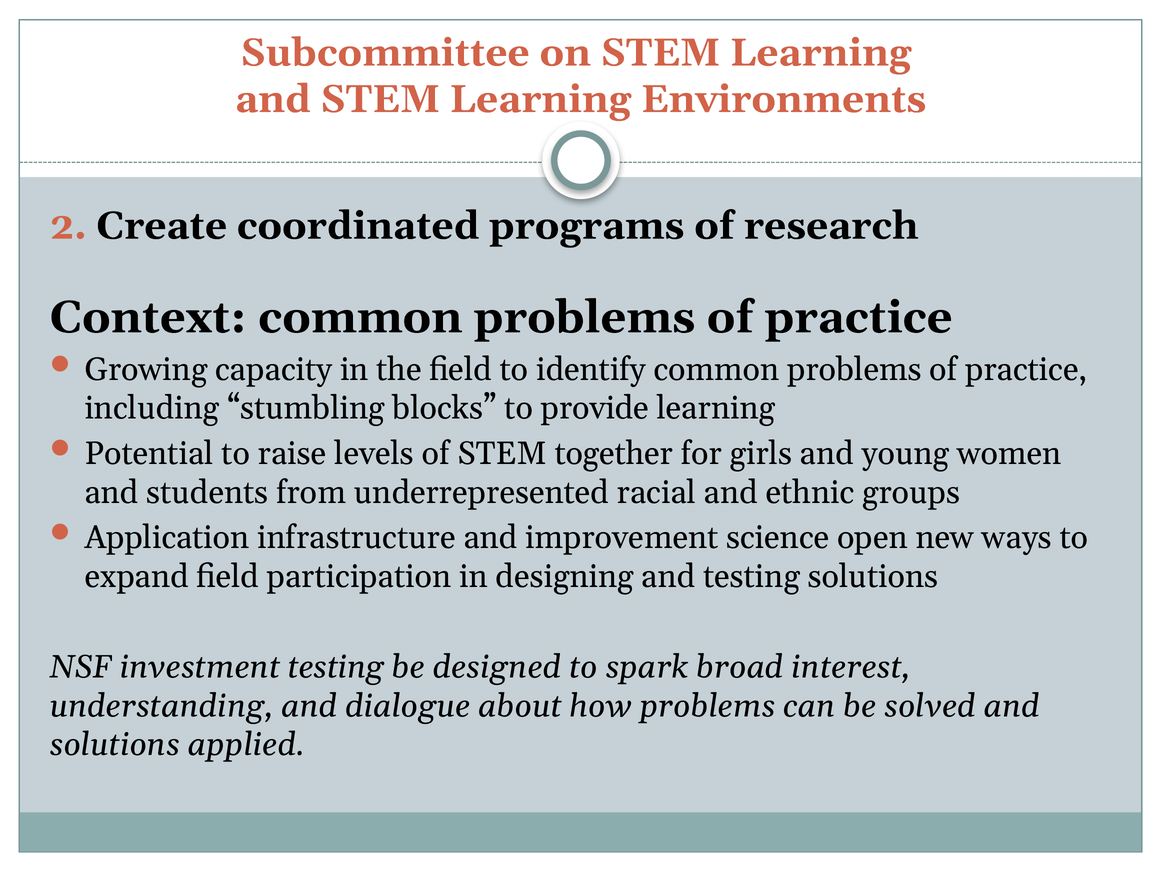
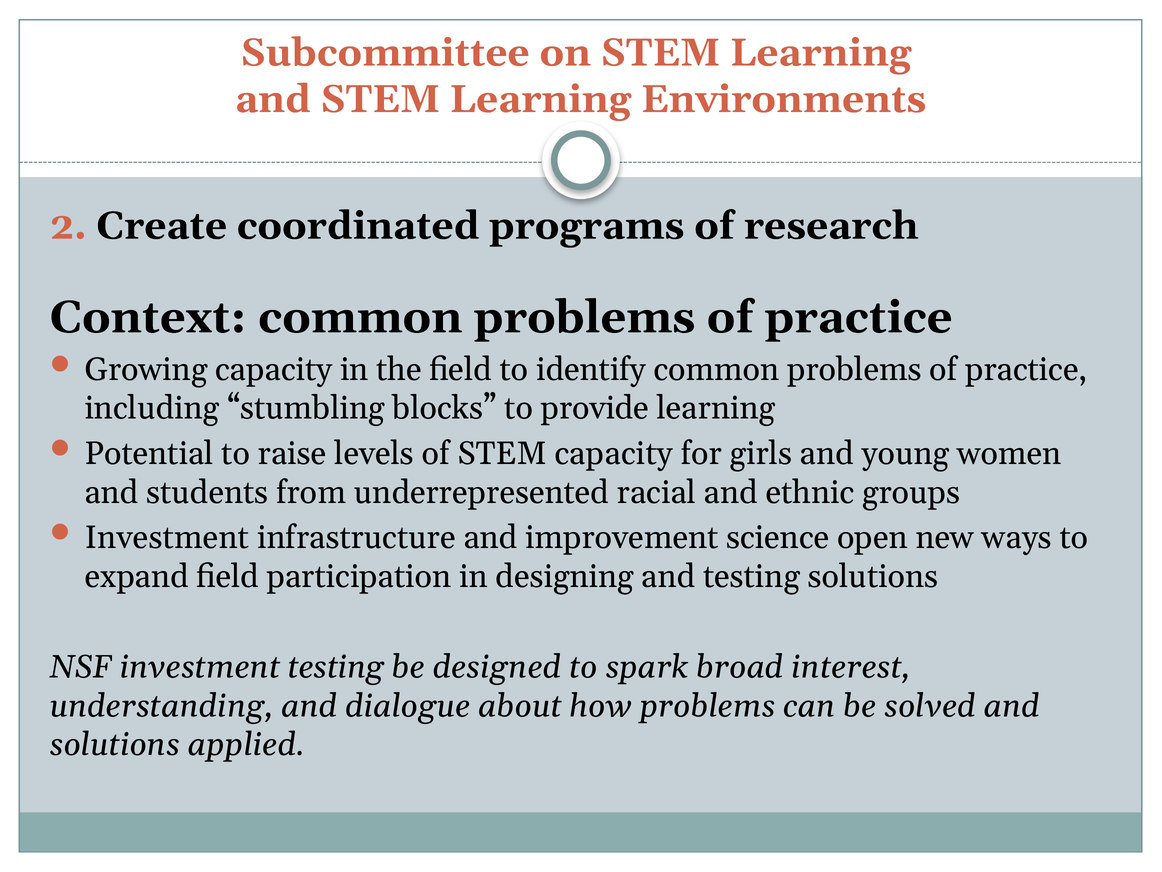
STEM together: together -> capacity
Application at (167, 537): Application -> Investment
